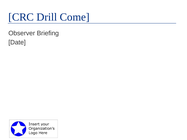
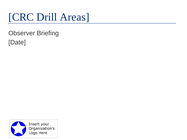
Come: Come -> Areas
